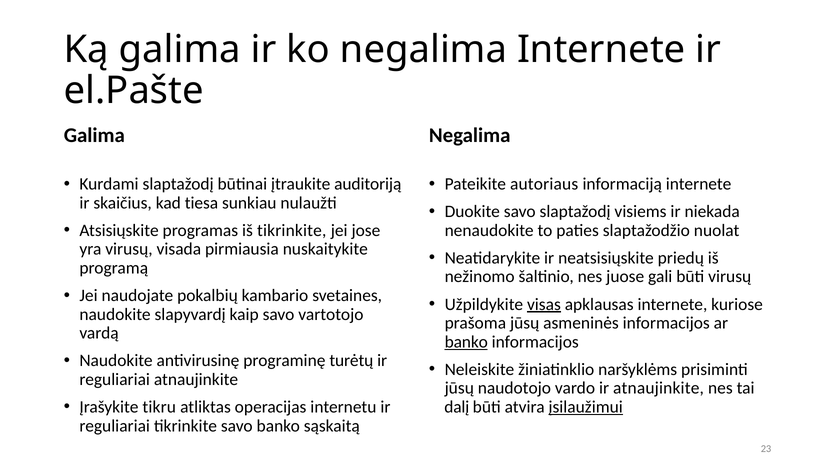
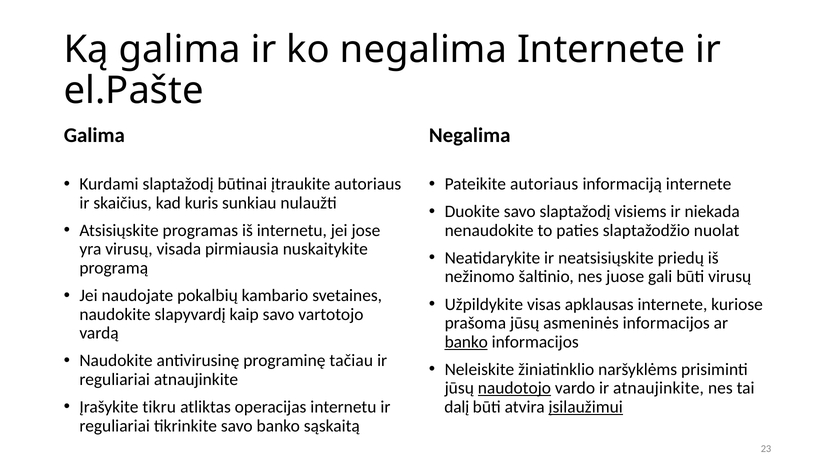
įtraukite auditoriją: auditoriją -> autoriaus
tiesa: tiesa -> kuris
iš tikrinkite: tikrinkite -> internetu
visas underline: present -> none
turėtų: turėtų -> tačiau
naudotojo underline: none -> present
